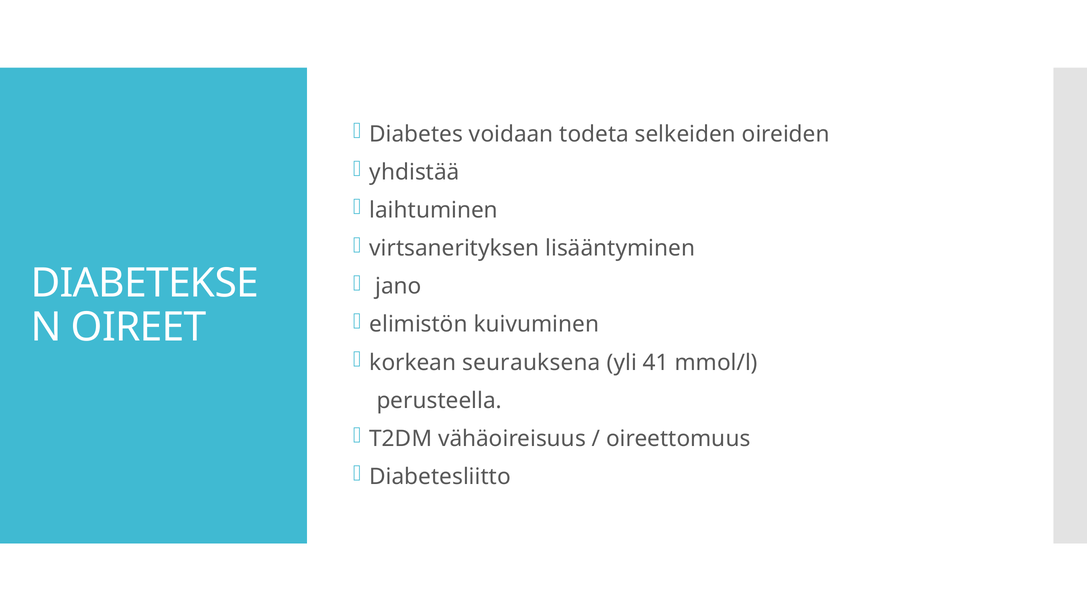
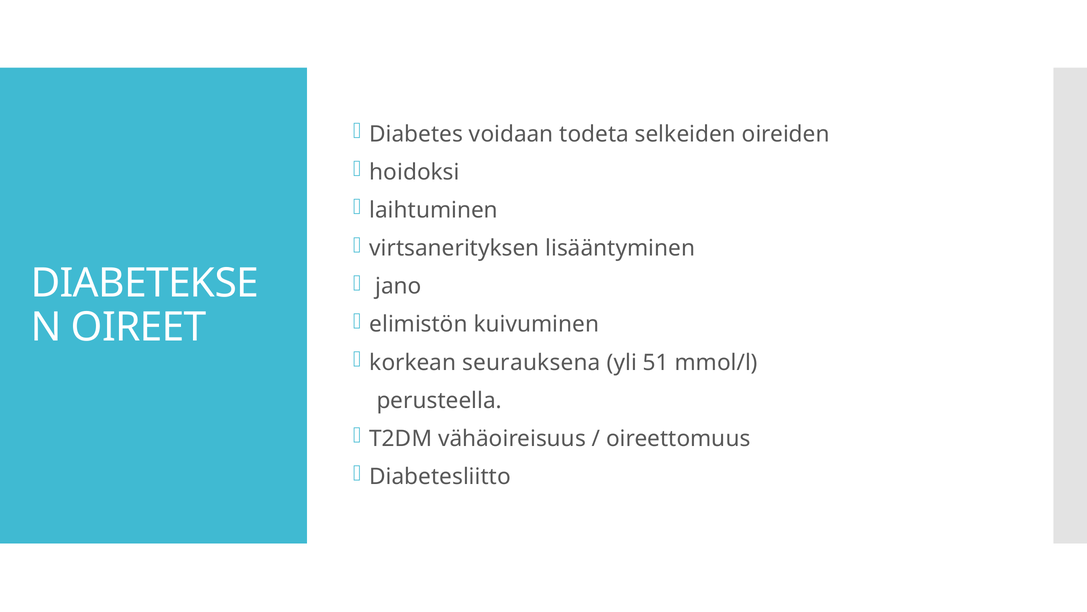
yhdistää: yhdistää -> hoidoksi
41: 41 -> 51
